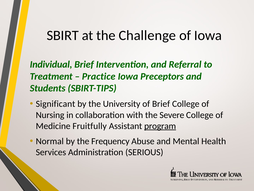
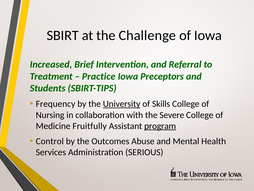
Individual: Individual -> Increased
Significant: Significant -> Frequency
University underline: none -> present
of Brief: Brief -> Skills
Normal: Normal -> Control
Frequency: Frequency -> Outcomes
